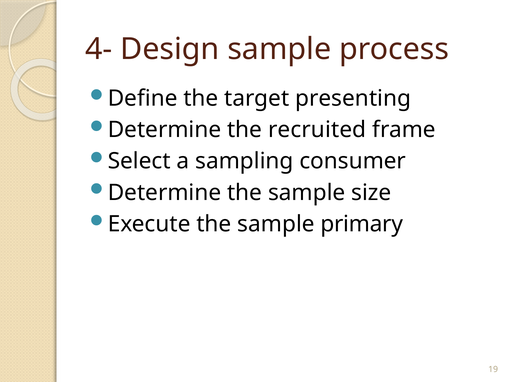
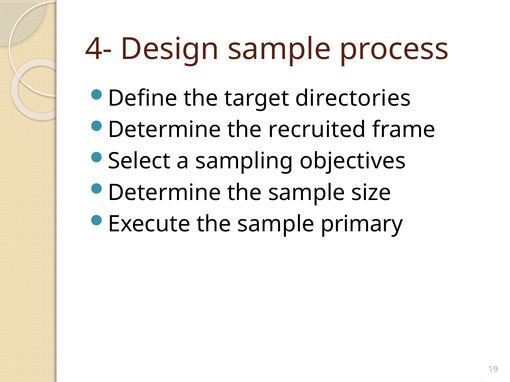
presenting: presenting -> directories
consumer: consumer -> objectives
